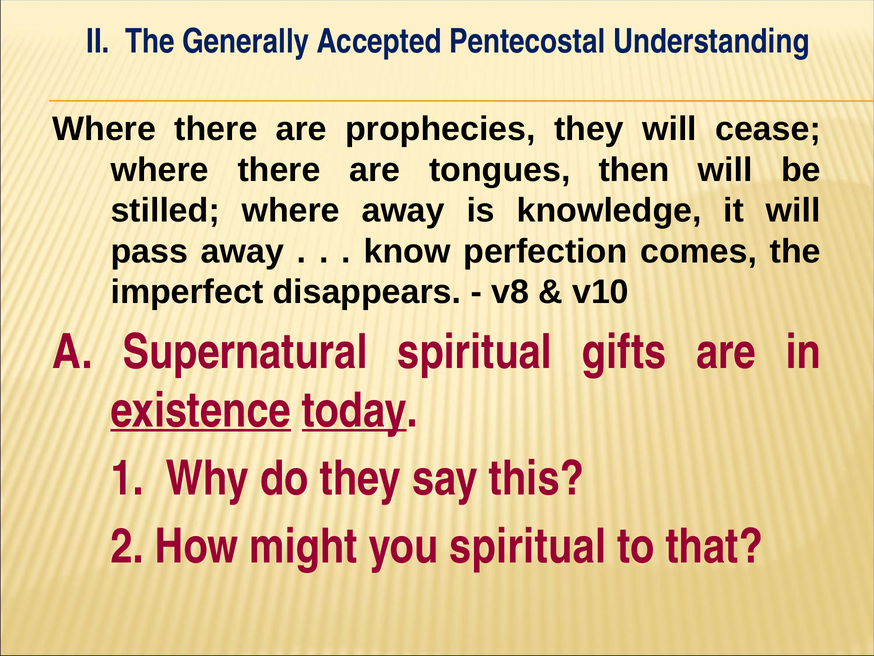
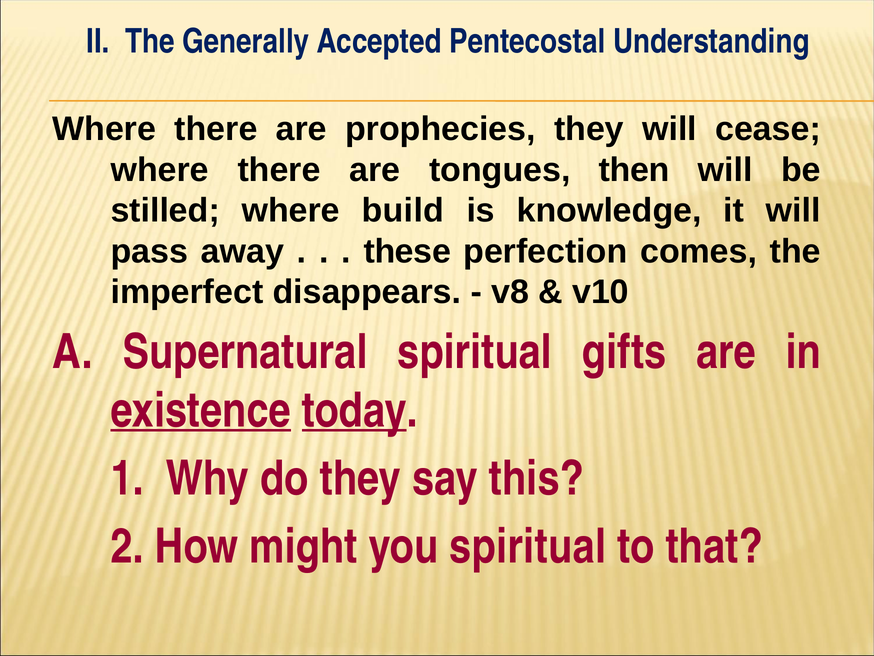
where away: away -> build
know: know -> these
